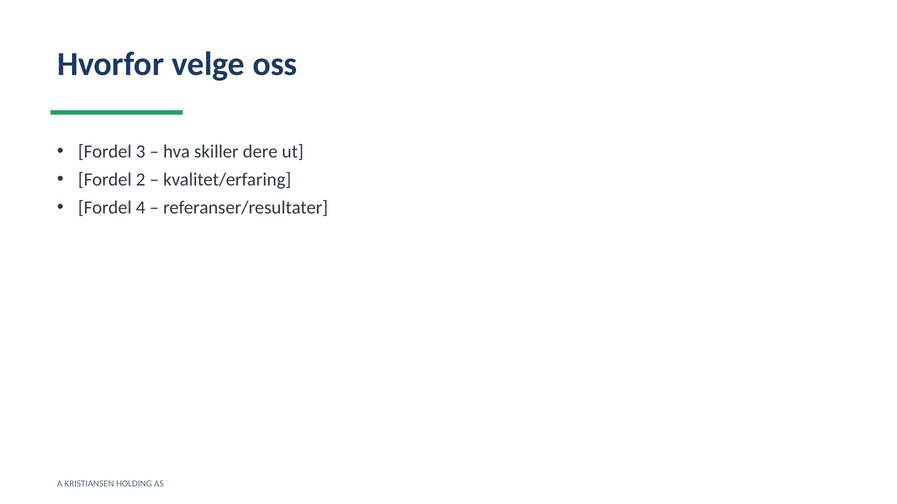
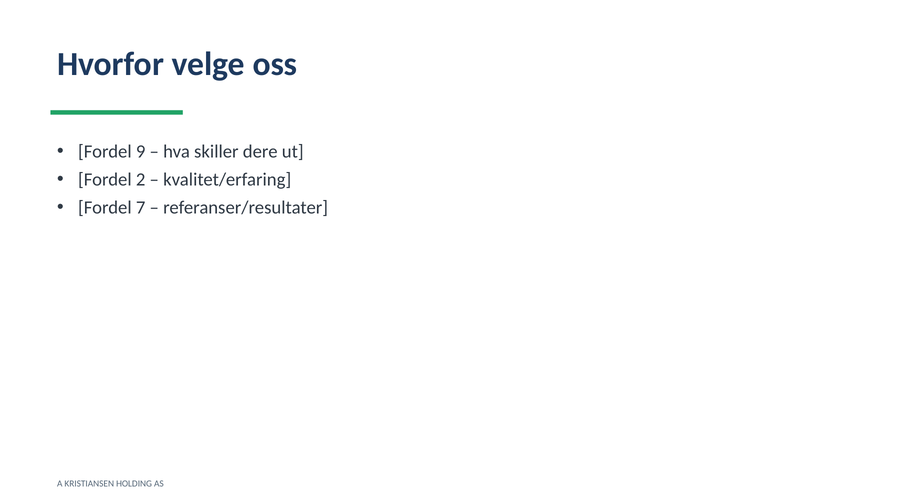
3: 3 -> 9
4: 4 -> 7
